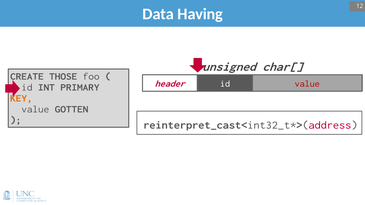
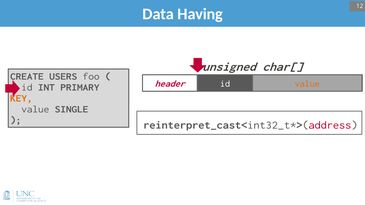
THOSE: THOSE -> USERS
value at (307, 84) colour: red -> orange
GOTTEN: GOTTEN -> SINGLE
